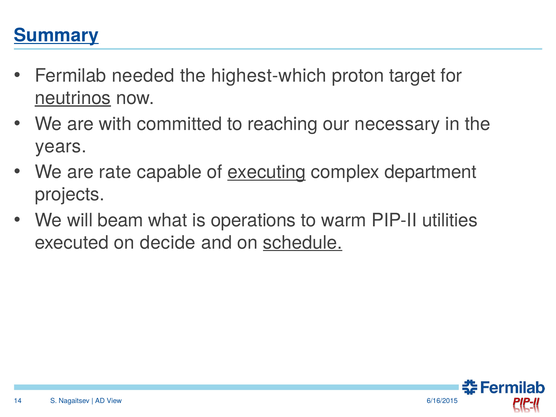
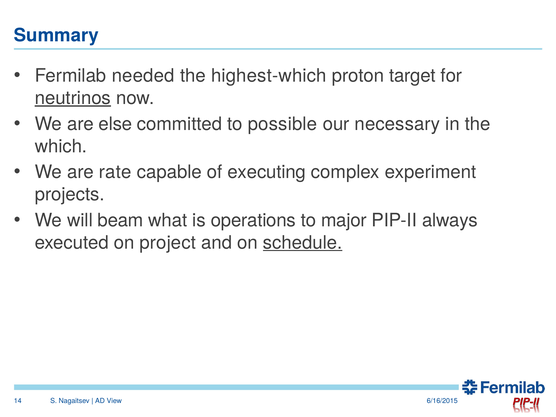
Summary underline: present -> none
with: with -> else
reaching: reaching -> possible
years: years -> which
executing underline: present -> none
department: department -> experiment
warm: warm -> major
utilities: utilities -> always
decide: decide -> project
